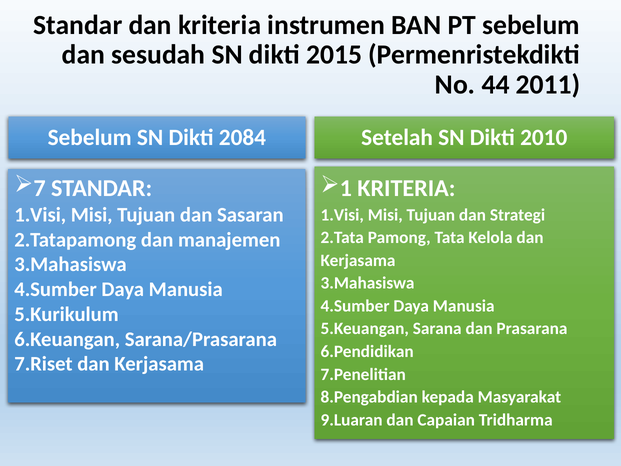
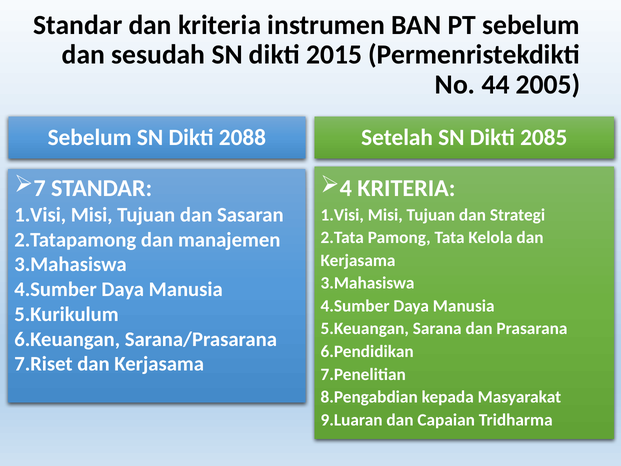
2011: 2011 -> 2005
2084: 2084 -> 2088
2010: 2010 -> 2085
1: 1 -> 4
